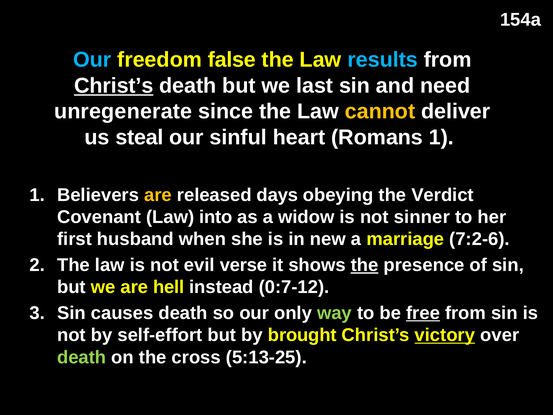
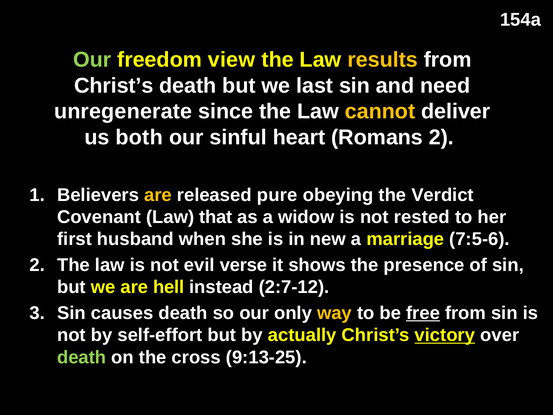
Our at (92, 60) colour: light blue -> light green
false: false -> view
results colour: light blue -> yellow
Christ’s at (114, 86) underline: present -> none
steal: steal -> both
Romans 1: 1 -> 2
days: days -> pure
into: into -> that
sinner: sinner -> rested
7:2-6: 7:2-6 -> 7:5-6
the at (365, 265) underline: present -> none
0:7-12: 0:7-12 -> 2:7-12
way colour: light green -> yellow
brought: brought -> actually
5:13-25: 5:13-25 -> 9:13-25
